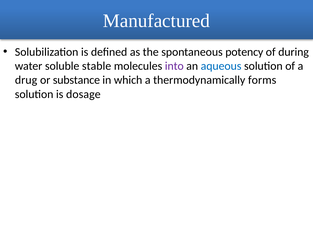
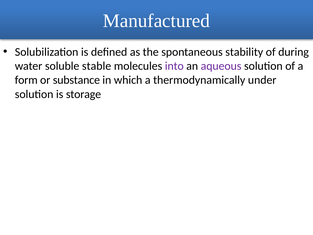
potency: potency -> stability
aqueous colour: blue -> purple
drug: drug -> form
forms: forms -> under
dosage: dosage -> storage
